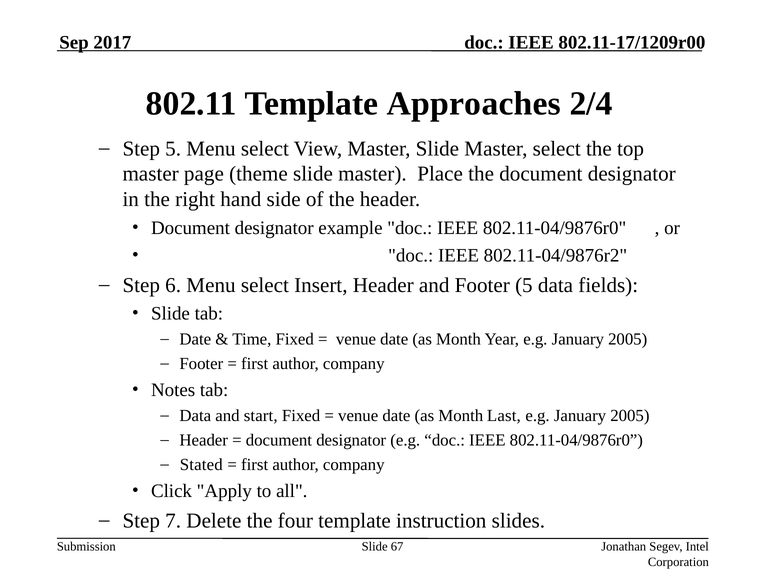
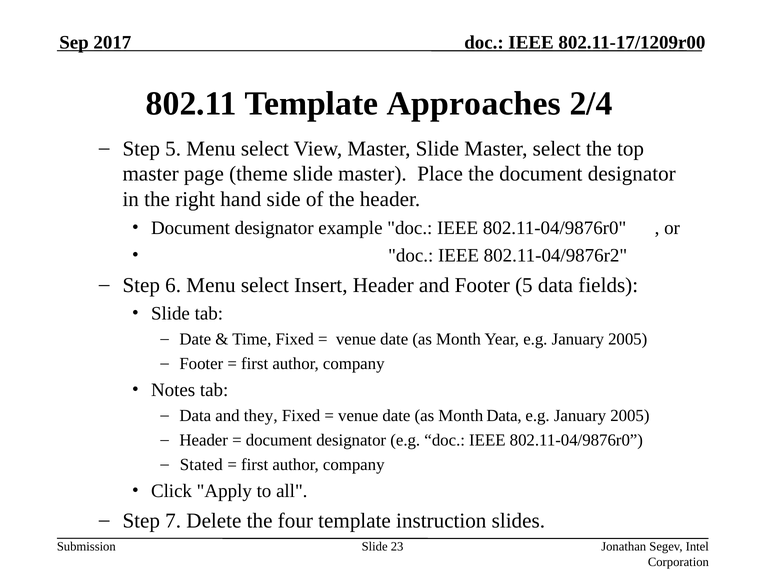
start: start -> they
Month Last: Last -> Data
67: 67 -> 23
